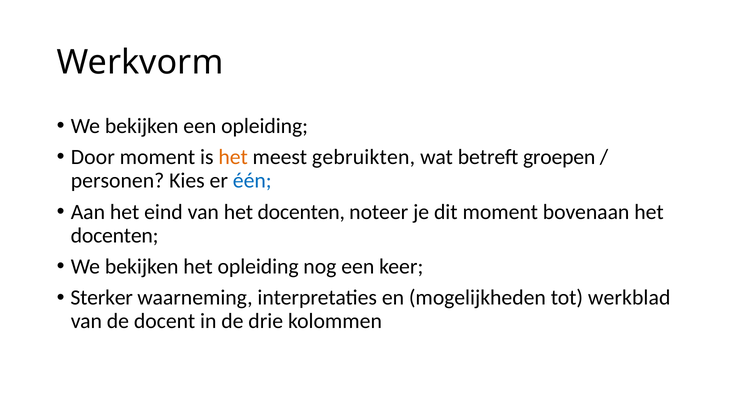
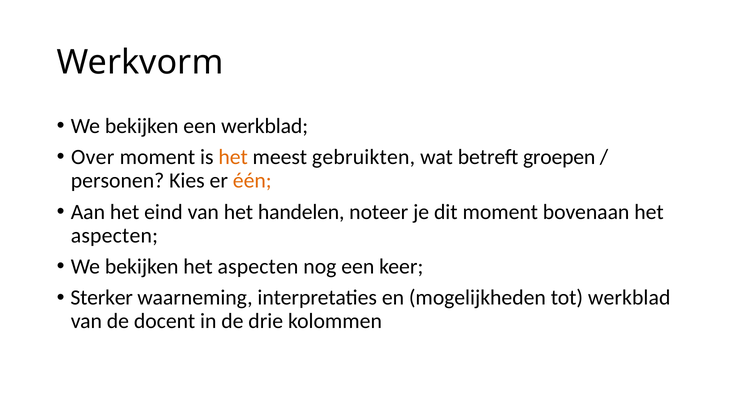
een opleiding: opleiding -> werkblad
Door: Door -> Over
één colour: blue -> orange
van het docenten: docenten -> handelen
docenten at (115, 235): docenten -> aspecten
bekijken het opleiding: opleiding -> aspecten
